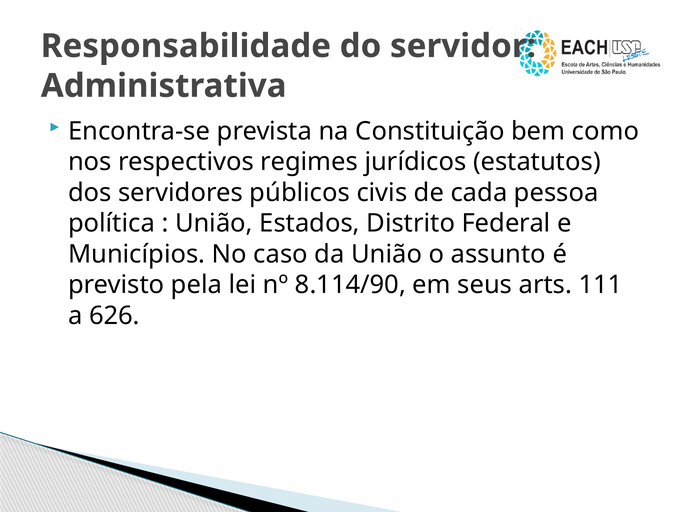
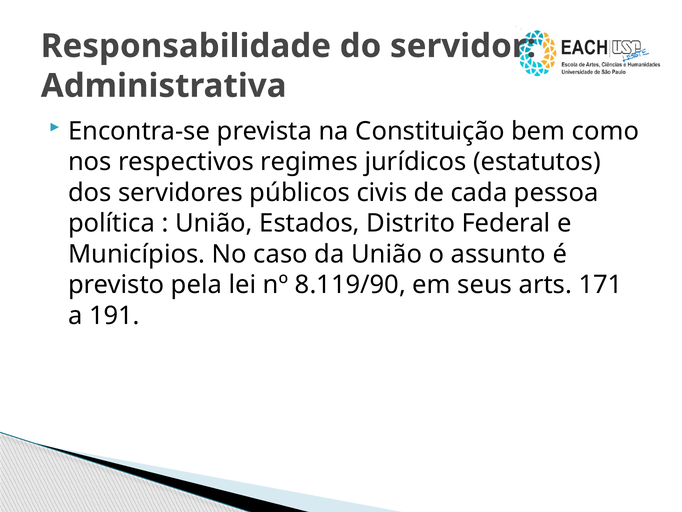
8.114/90: 8.114/90 -> 8.119/90
111: 111 -> 171
626: 626 -> 191
